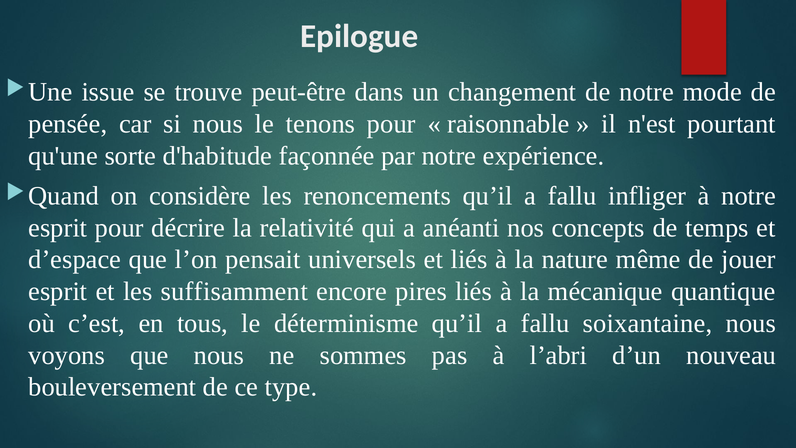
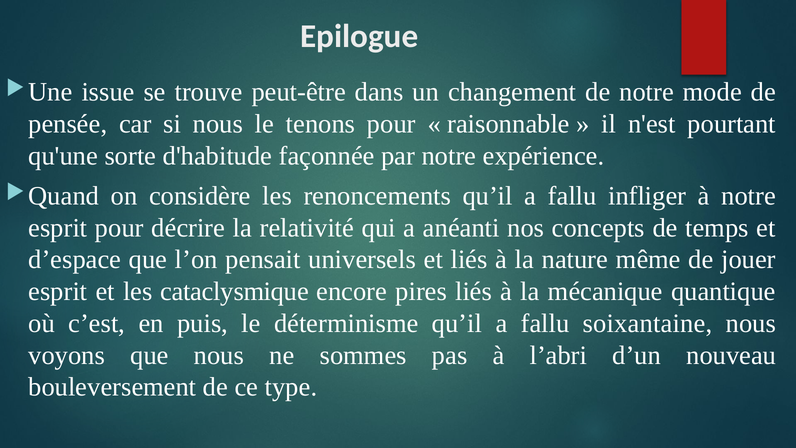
suffisamment: suffisamment -> cataclysmique
tous: tous -> puis
